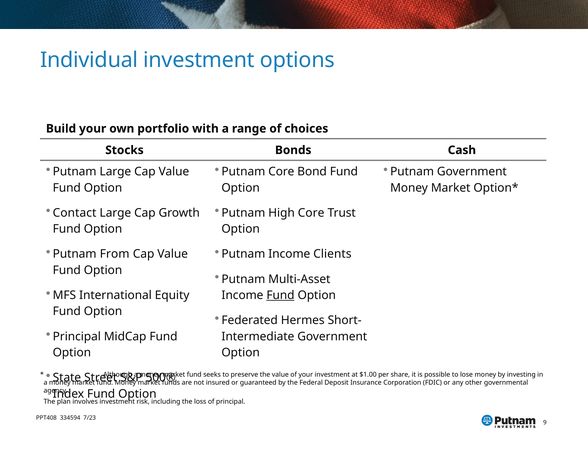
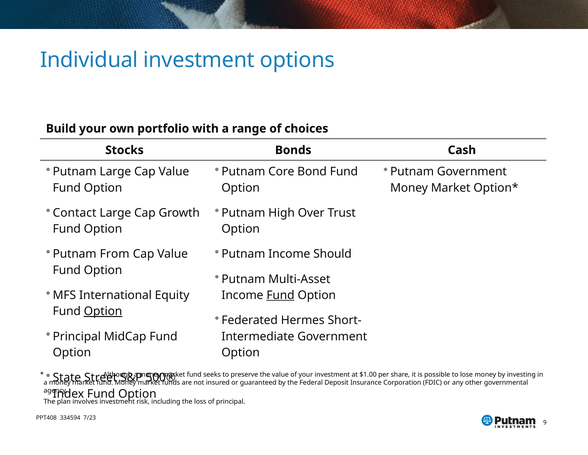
High Core: Core -> Over
Clients: Clients -> Should
Option at (103, 311) underline: none -> present
